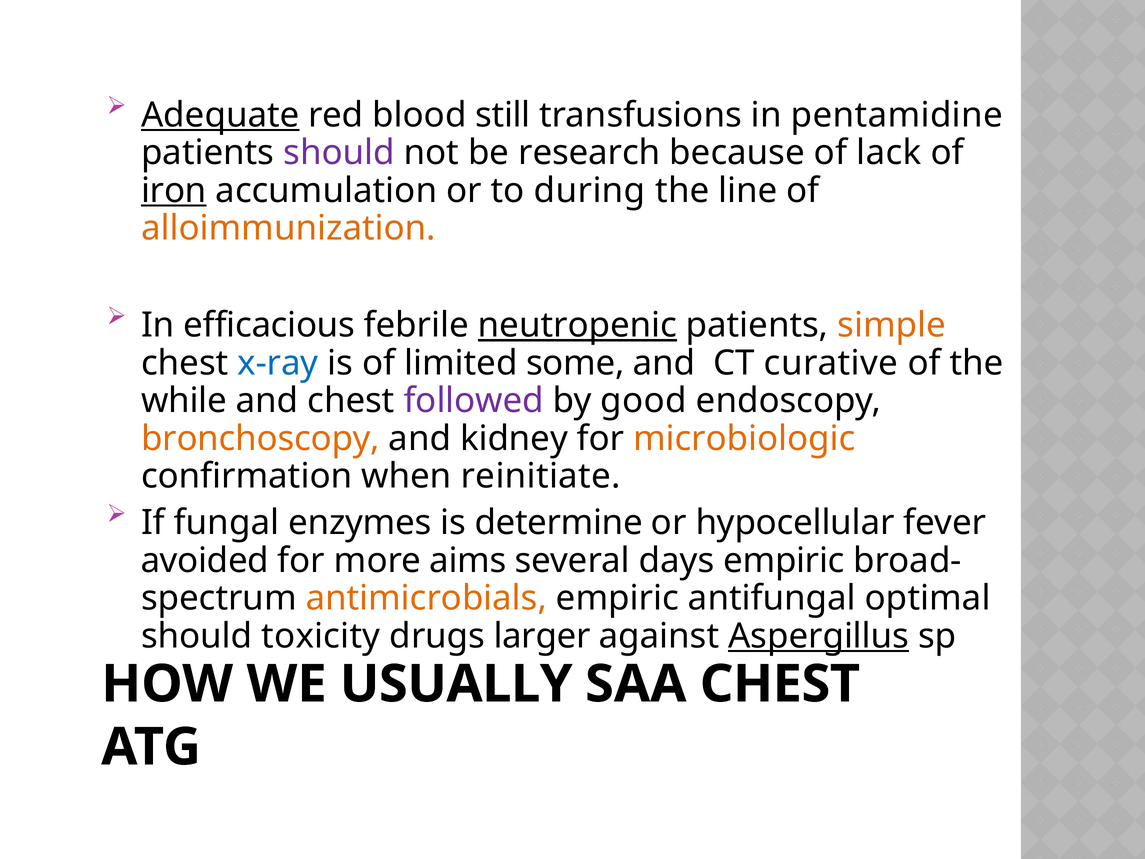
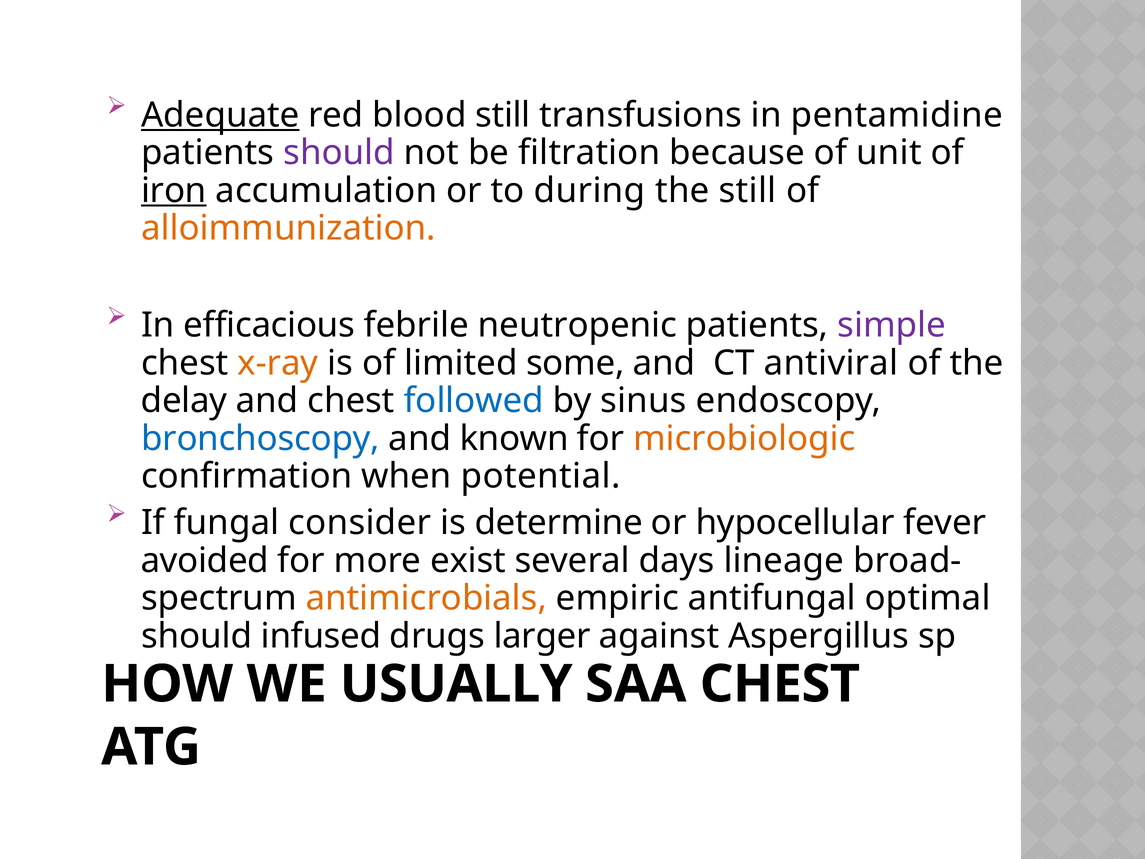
research: research -> filtration
lack: lack -> unit
the line: line -> still
neutropenic underline: present -> none
simple colour: orange -> purple
x-ray colour: blue -> orange
curative: curative -> antiviral
while: while -> delay
followed colour: purple -> blue
good: good -> sinus
bronchoscopy colour: orange -> blue
kidney: kidney -> known
reinitiate: reinitiate -> potential
enzymes: enzymes -> consider
aims: aims -> exist
days empiric: empiric -> lineage
toxicity: toxicity -> infused
Aspergillus underline: present -> none
